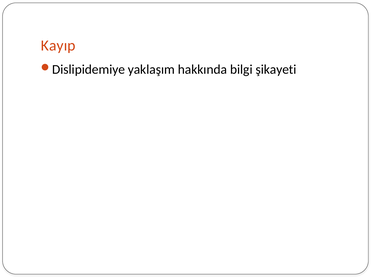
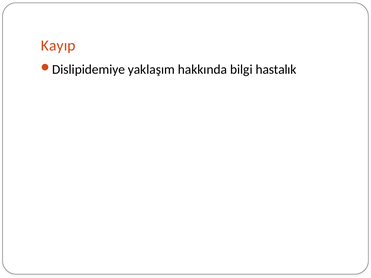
şikayeti: şikayeti -> hastalık
